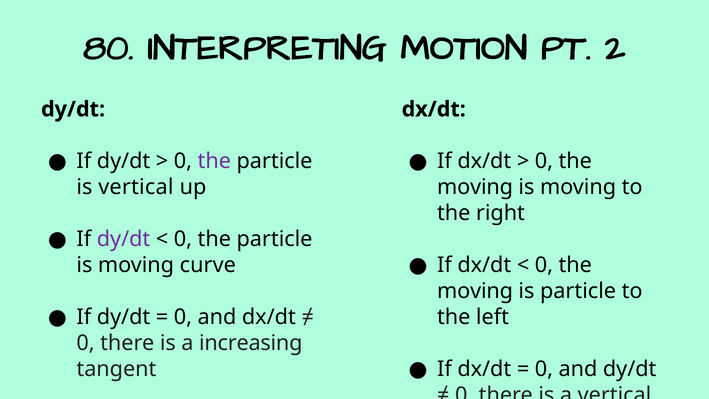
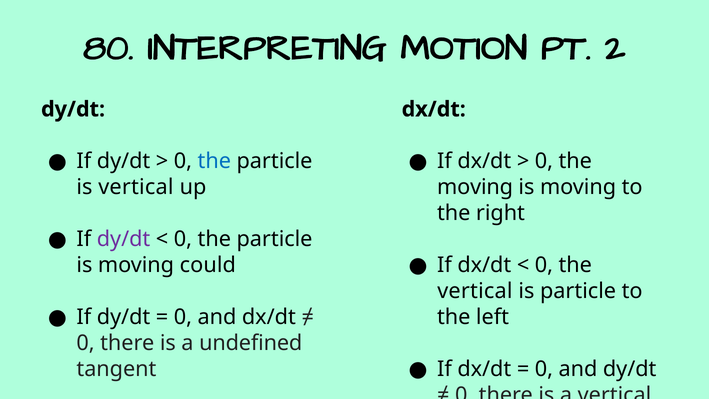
the at (214, 161) colour: purple -> blue
curve: curve -> could
moving at (475, 291): moving -> vertical
increasing: increasing -> undefined
